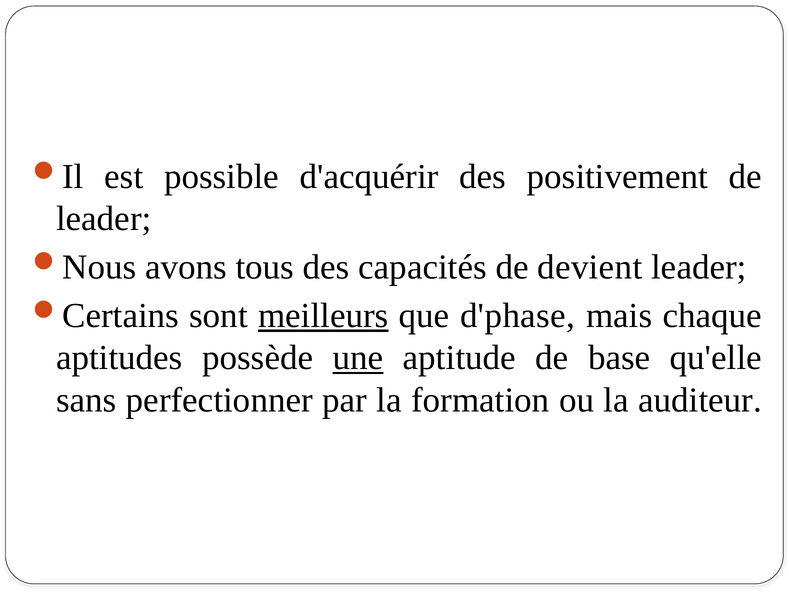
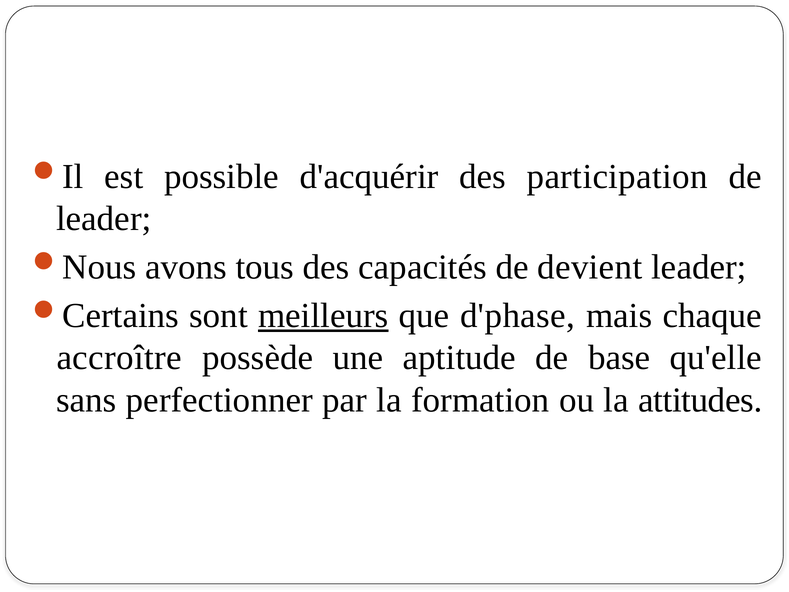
positivement: positivement -> participation
aptitudes: aptitudes -> accroître
une underline: present -> none
auditeur: auditeur -> attitudes
